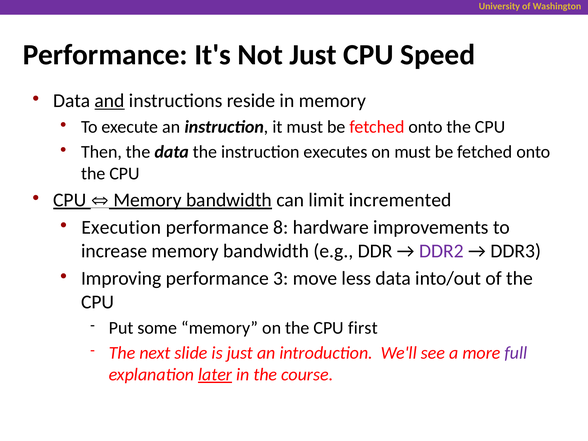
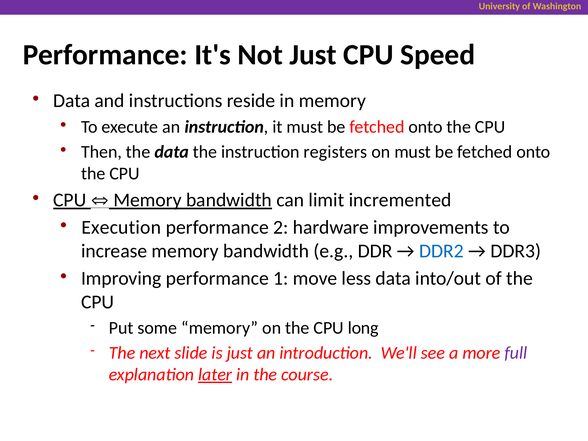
and underline: present -> none
executes: executes -> registers
8: 8 -> 2
DDR2 colour: purple -> blue
3: 3 -> 1
first: first -> long
